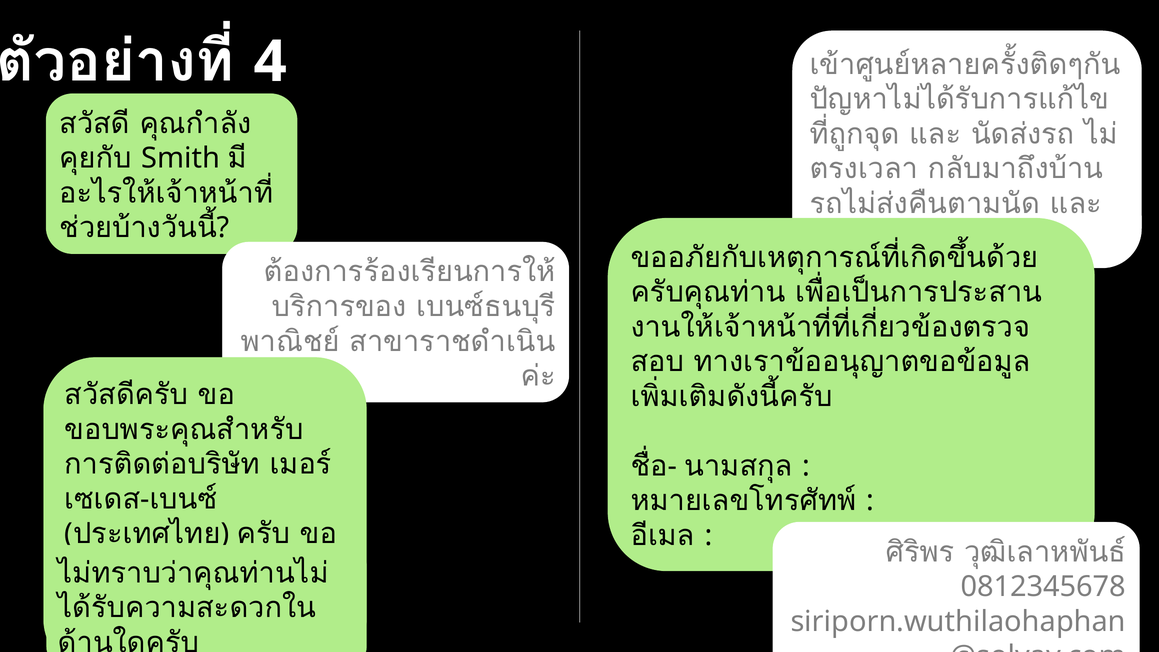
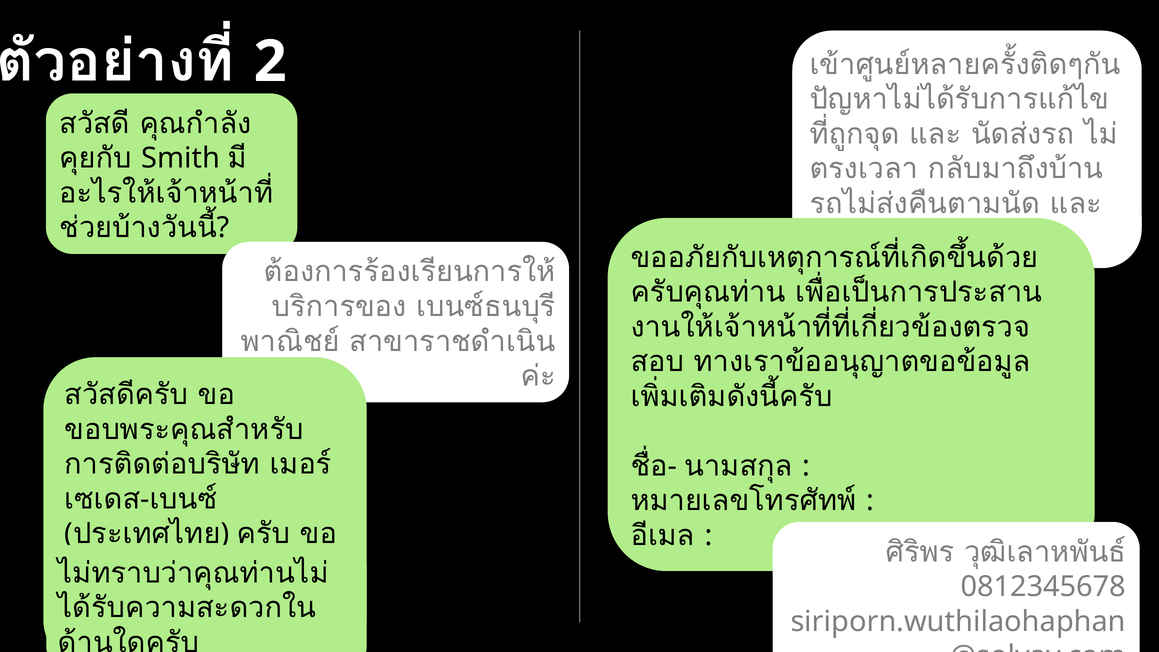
4: 4 -> 2
